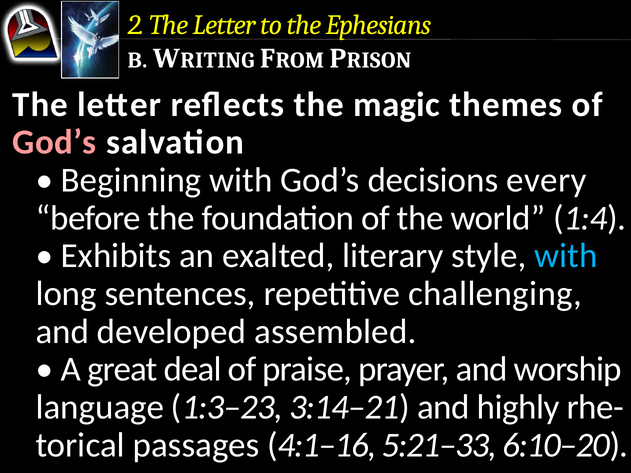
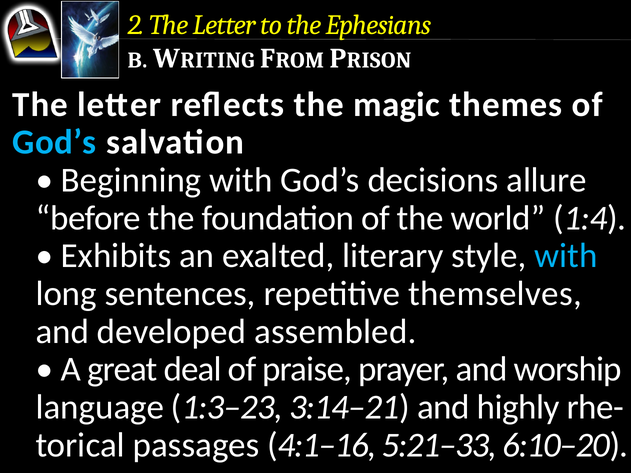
God’s at (54, 142) colour: pink -> light blue
every: every -> allure
challenging: challenging -> themselves
